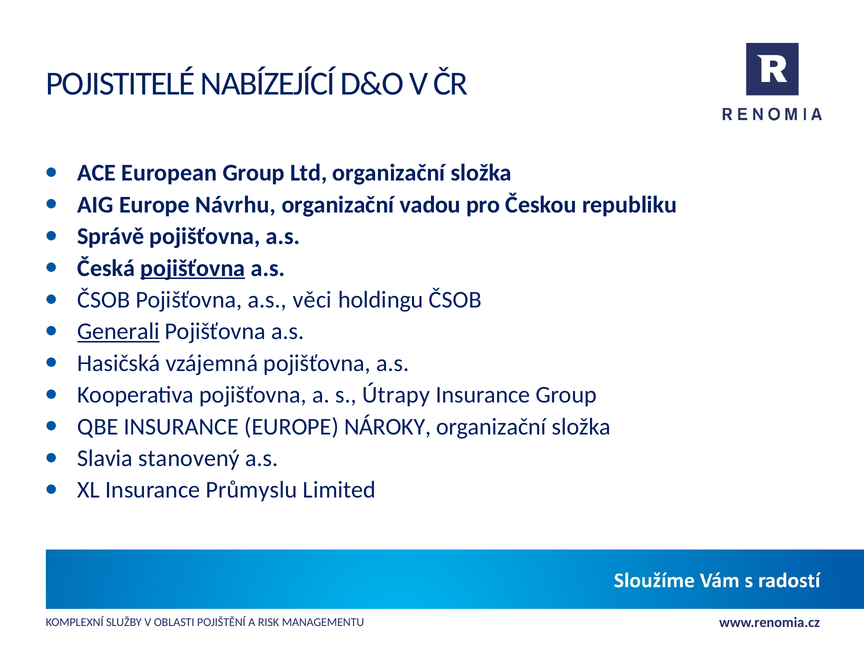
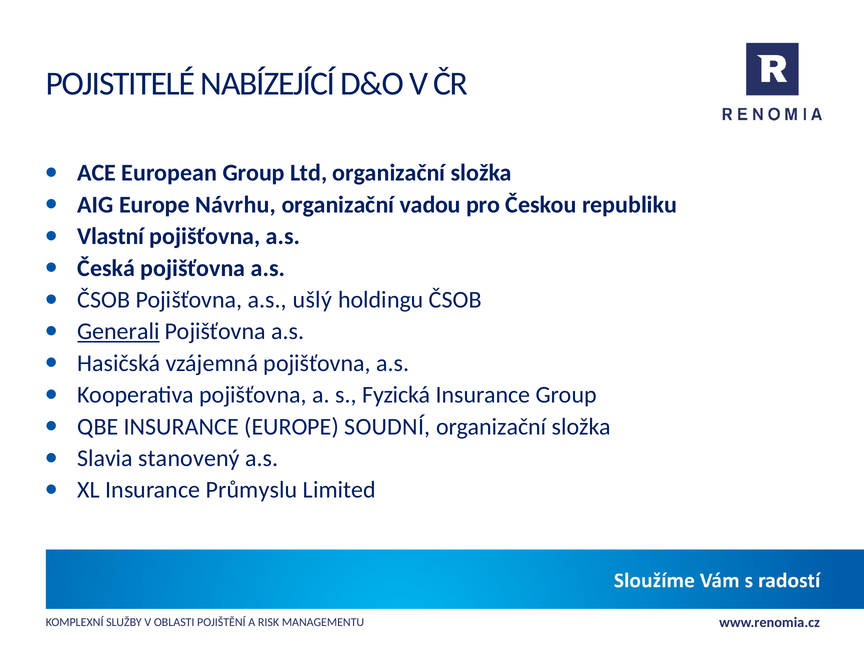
Správě: Správě -> Vlastní
pojišťovna at (193, 268) underline: present -> none
věci: věci -> ušlý
Útrapy: Útrapy -> Fyzická
NÁROKY: NÁROKY -> SOUDNÍ
